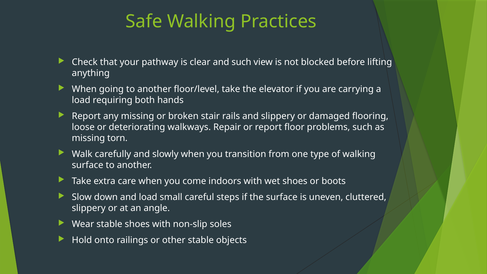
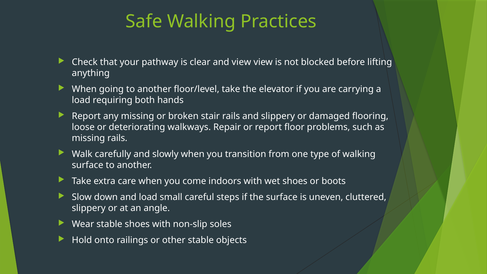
and such: such -> view
missing torn: torn -> rails
